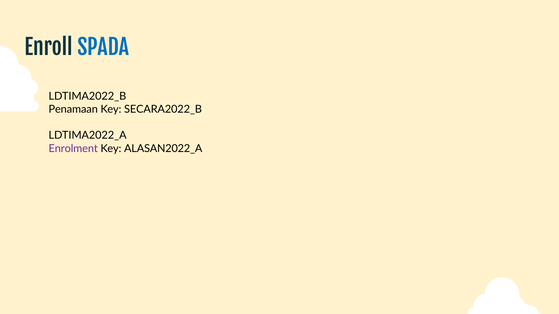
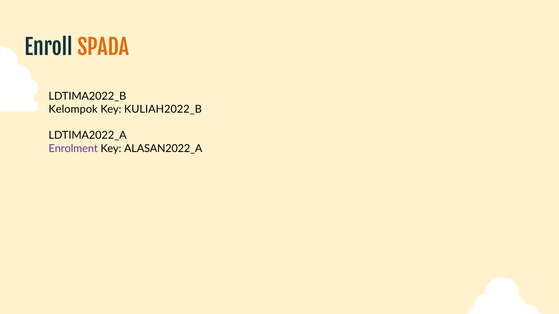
SPADA colour: blue -> orange
Penamaan: Penamaan -> Kelompok
SECARA2022_B: SECARA2022_B -> KULIAH2022_B
